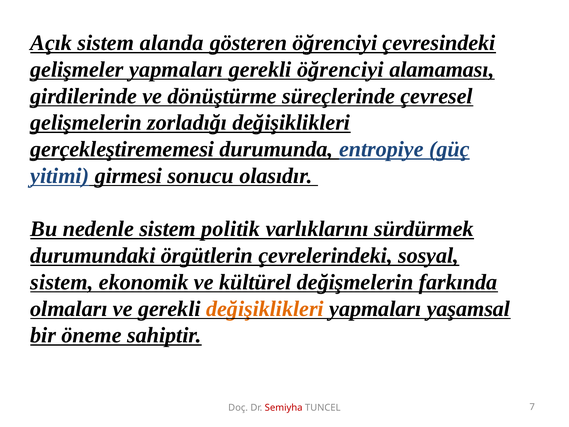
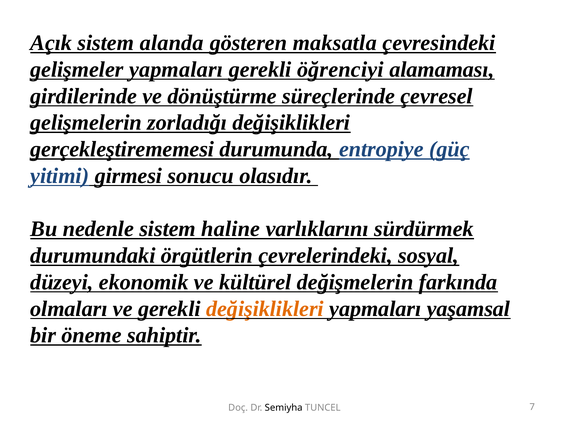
gösteren öğrenciyi: öğrenciyi -> maksatla
politik: politik -> haline
sistem at (62, 282): sistem -> düzeyi
Semiyha colour: red -> black
